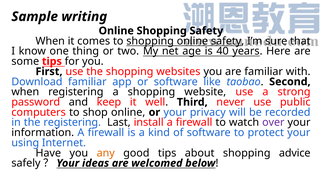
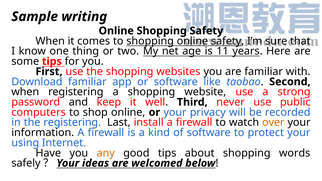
40: 40 -> 11
over colour: purple -> orange
advice: advice -> words
